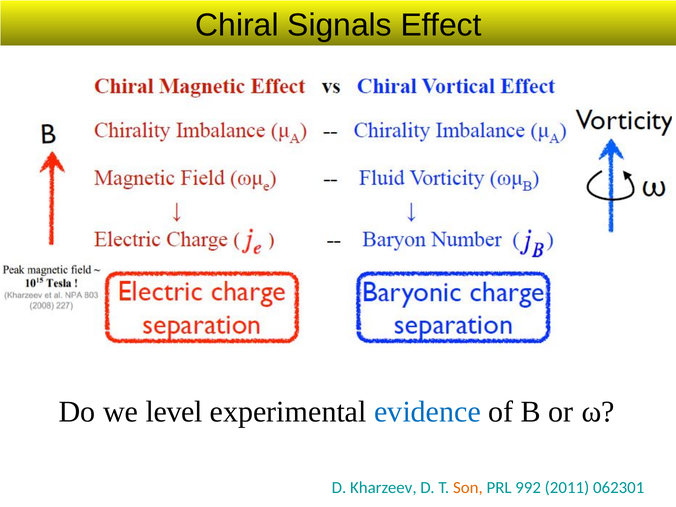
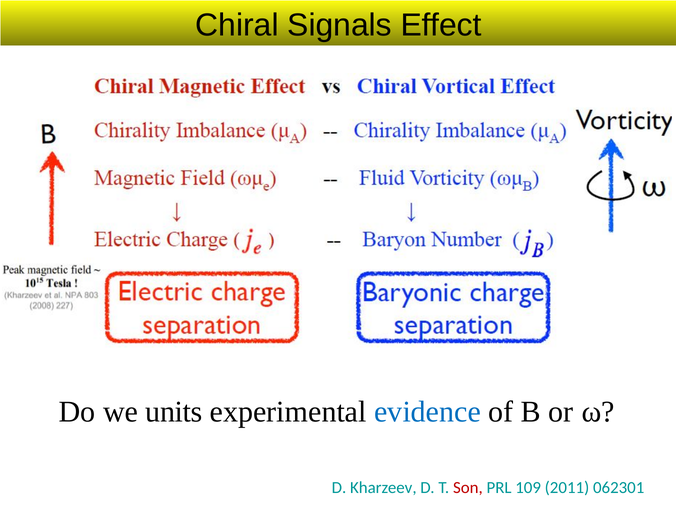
level: level -> units
Son colour: orange -> red
992: 992 -> 109
